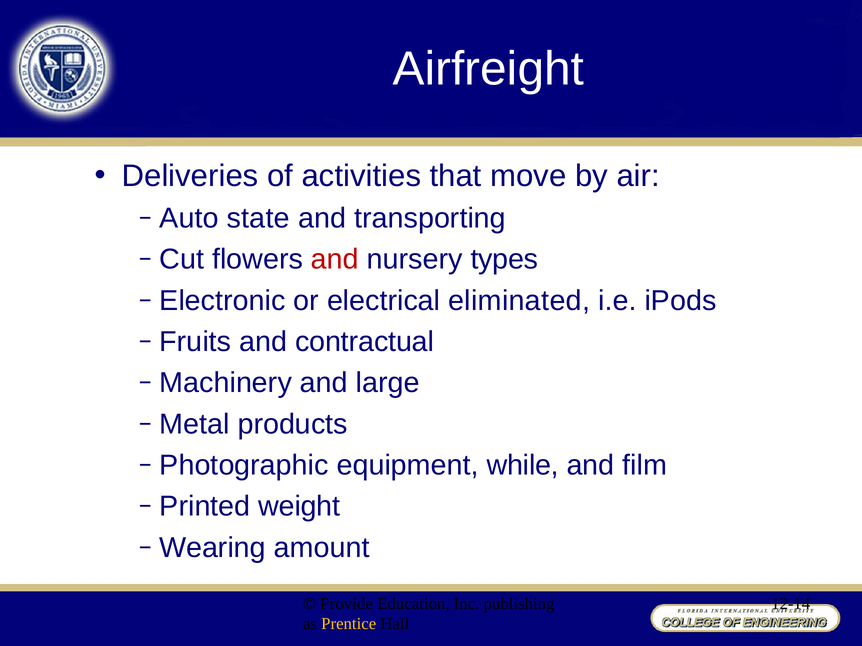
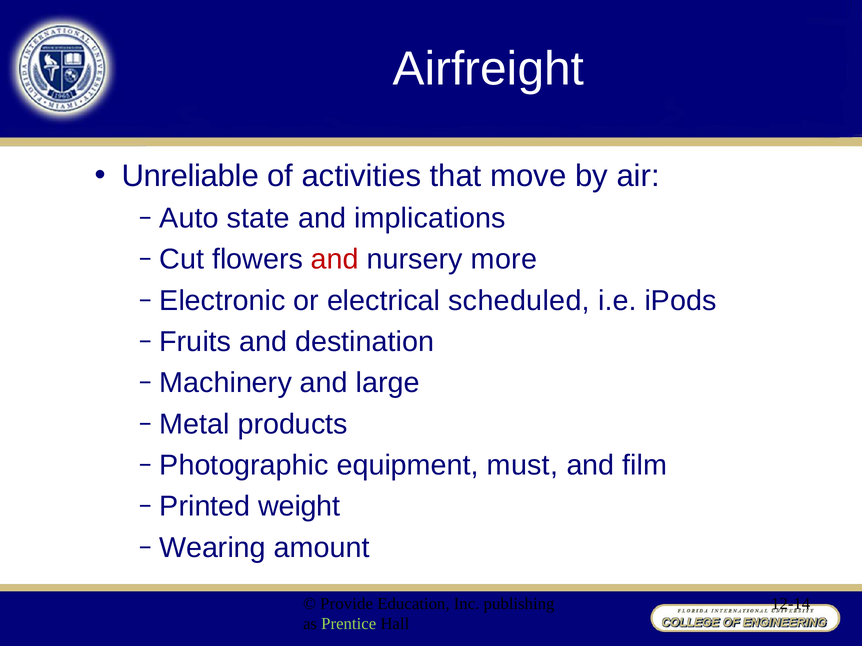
Deliveries: Deliveries -> Unreliable
transporting: transporting -> implications
types: types -> more
eliminated: eliminated -> scheduled
contractual: contractual -> destination
while: while -> must
Prentice colour: yellow -> light green
